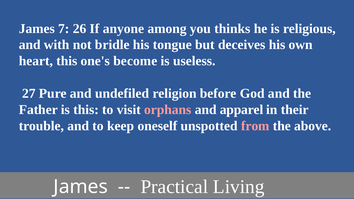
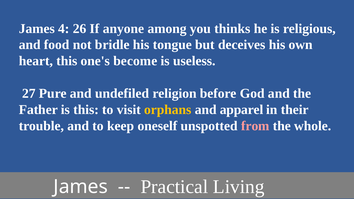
7: 7 -> 4
with: with -> food
orphans colour: pink -> yellow
above: above -> whole
